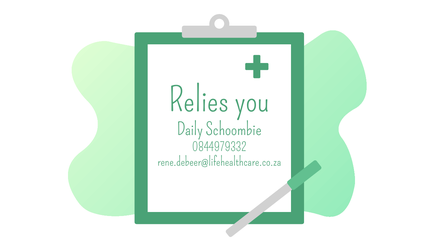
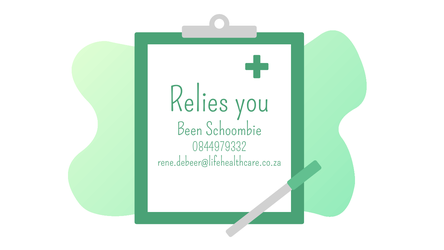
Daily: Daily -> Been
